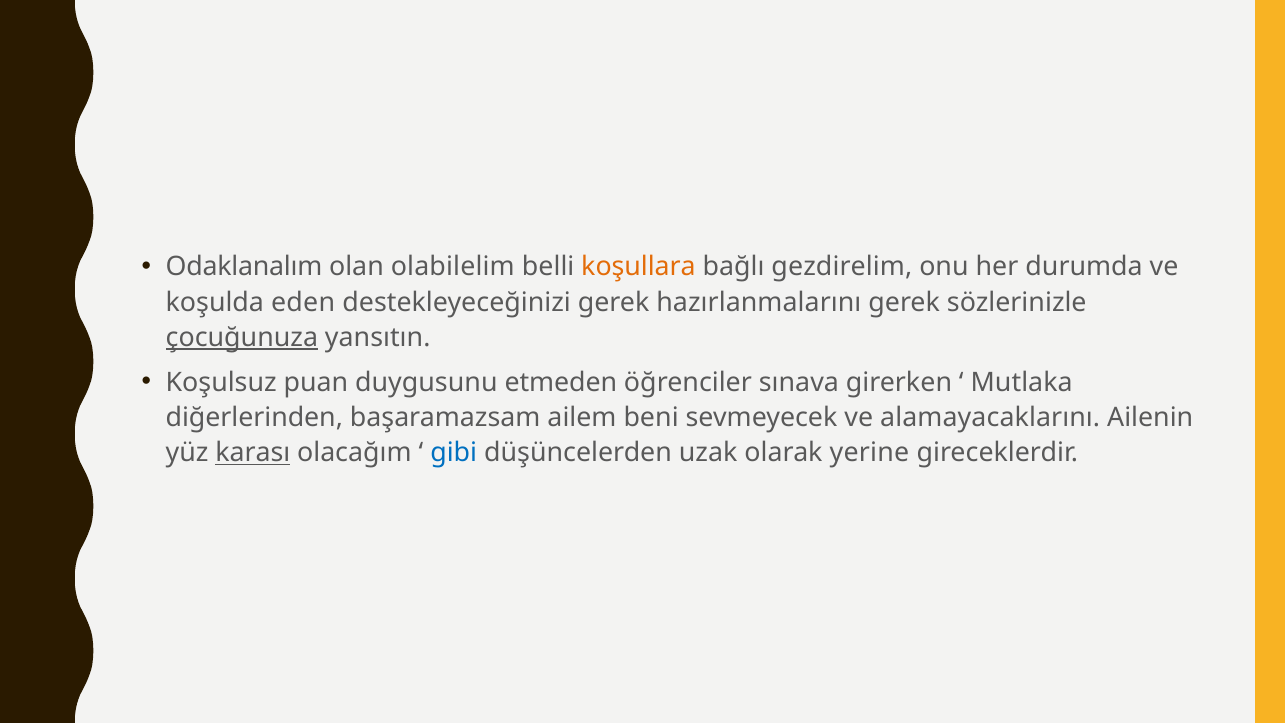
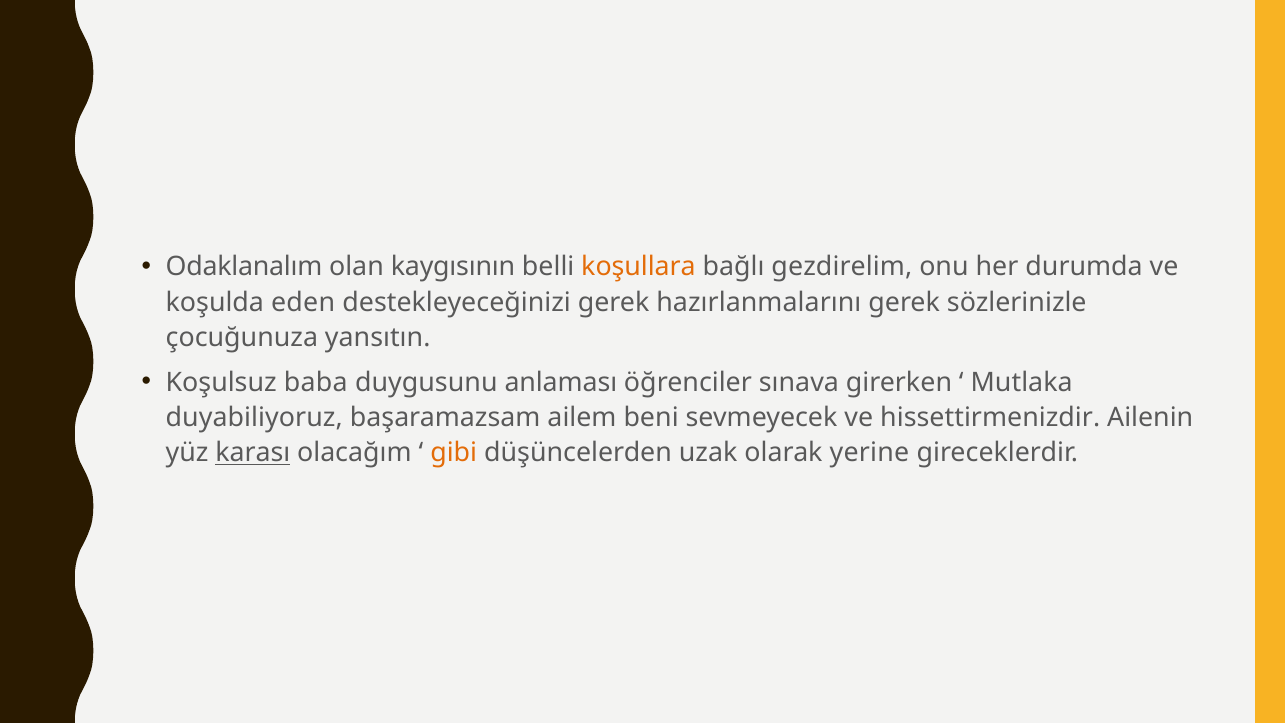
olabilelim: olabilelim -> kaygısının
çocuğunuza underline: present -> none
puan: puan -> baba
etmeden: etmeden -> anlaması
diğerlerinden: diğerlerinden -> duyabiliyoruz
alamayacaklarını: alamayacaklarını -> hissettirmenizdir
gibi colour: blue -> orange
